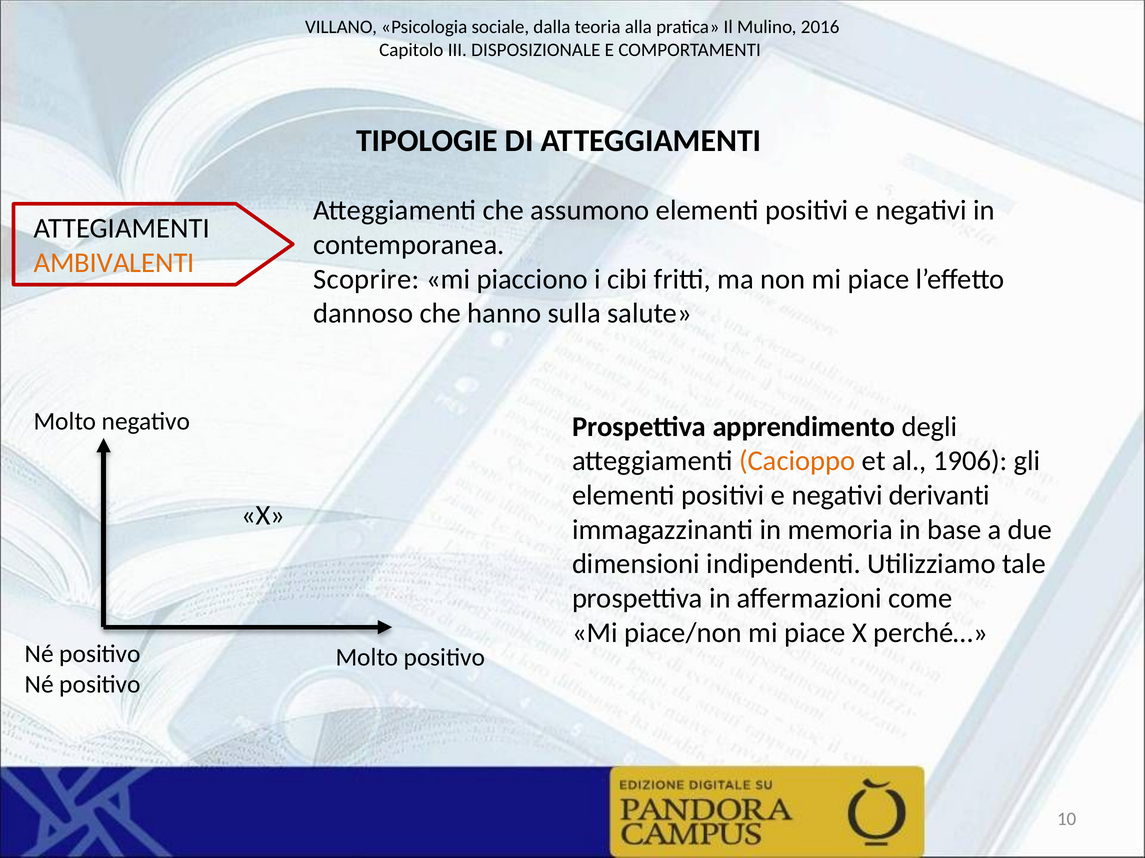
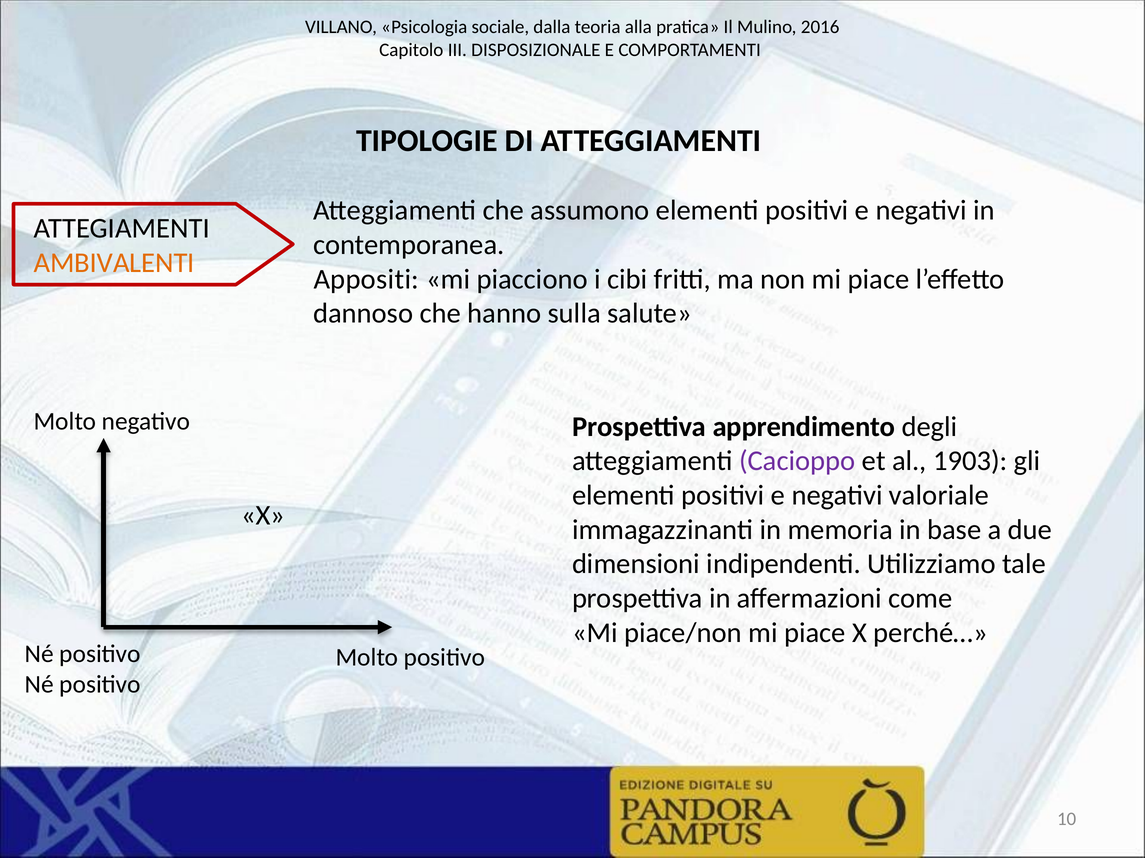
Scoprire: Scoprire -> Appositi
Cacioppo colour: orange -> purple
1906: 1906 -> 1903
derivanti: derivanti -> valoriale
